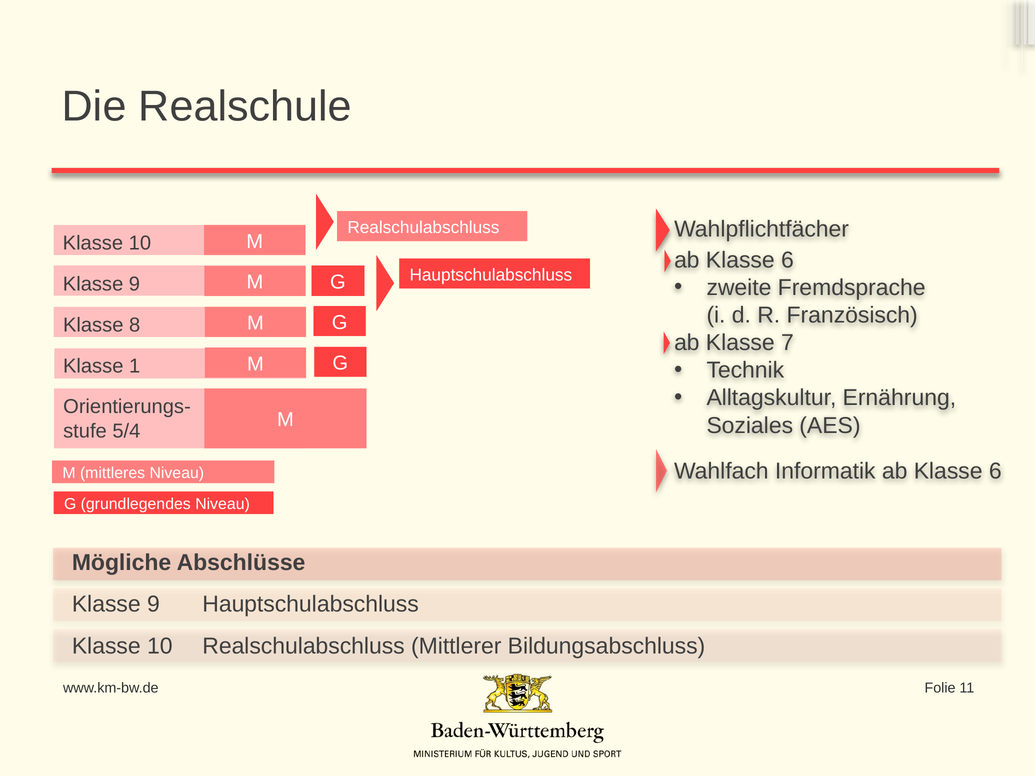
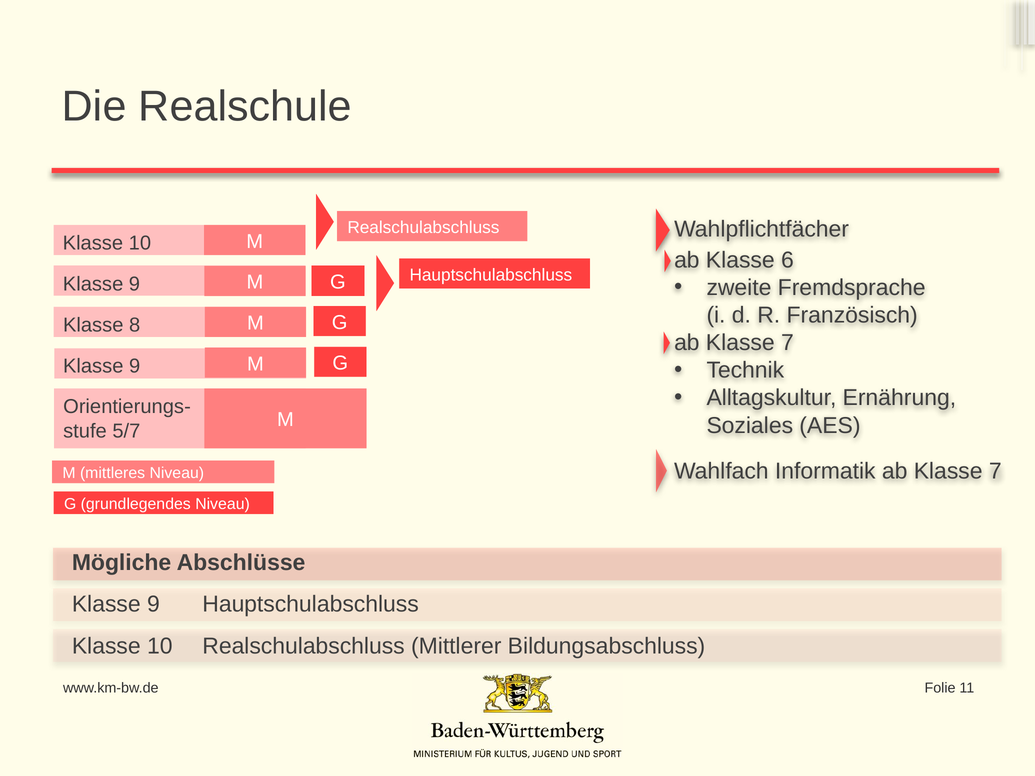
1 at (135, 366): 1 -> 9
5/4: 5/4 -> 5/7
Informatik ab Klasse 6: 6 -> 7
